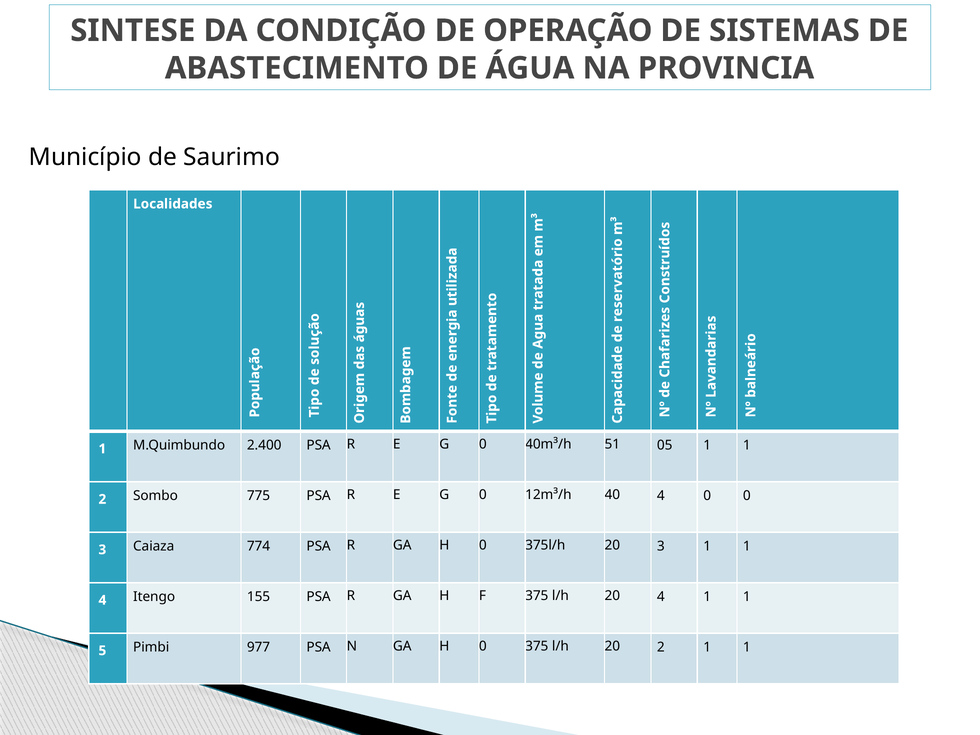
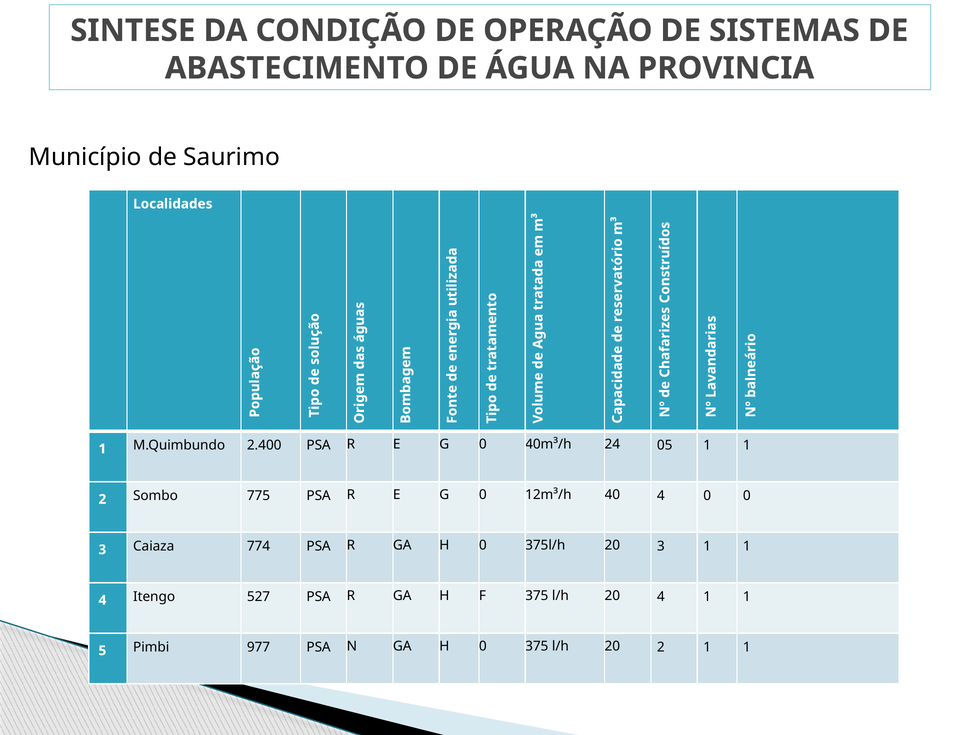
51: 51 -> 24
155: 155 -> 527
